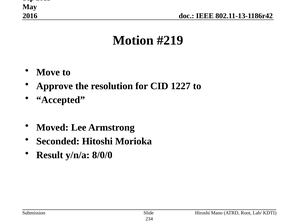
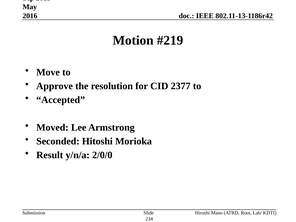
1227: 1227 -> 2377
8/0/0: 8/0/0 -> 2/0/0
